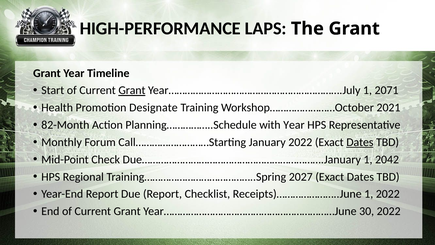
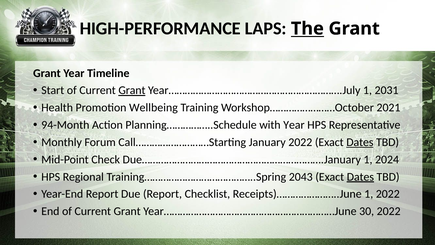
The underline: none -> present
2071: 2071 -> 2031
Designate: Designate -> Wellbeing
82-Month: 82-Month -> 94-Month
2042: 2042 -> 2024
2027: 2027 -> 2043
Dates at (360, 177) underline: none -> present
